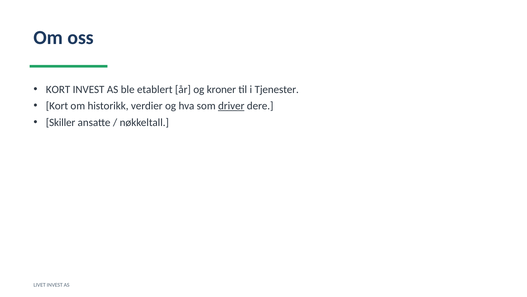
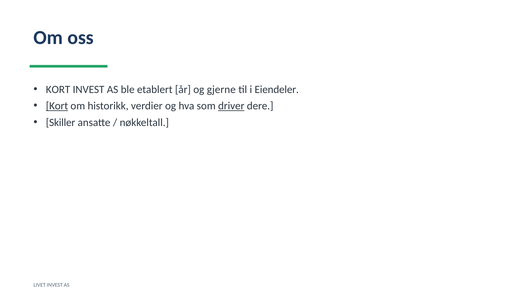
kroner: kroner -> gjerne
Tjenester: Tjenester -> Eiendeler
Kort at (57, 106) underline: none -> present
